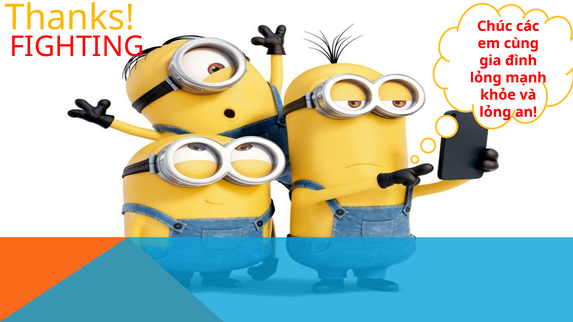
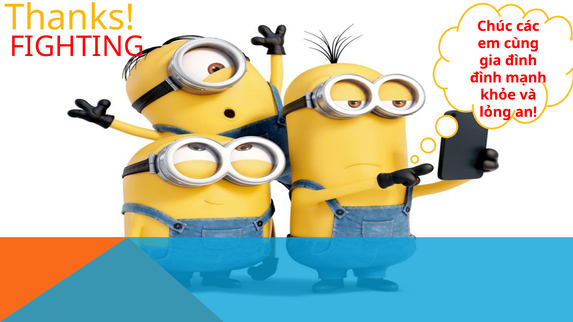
lỏng at (486, 78): lỏng -> đình
